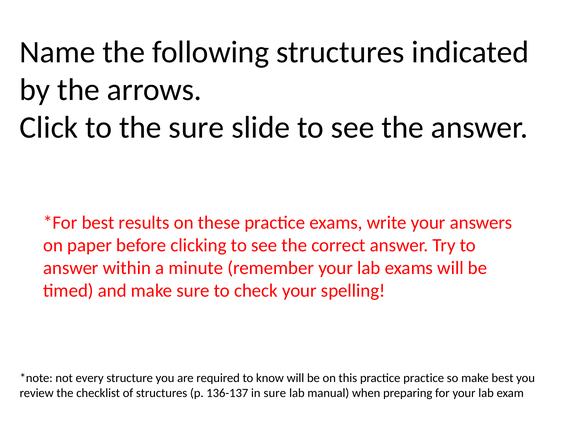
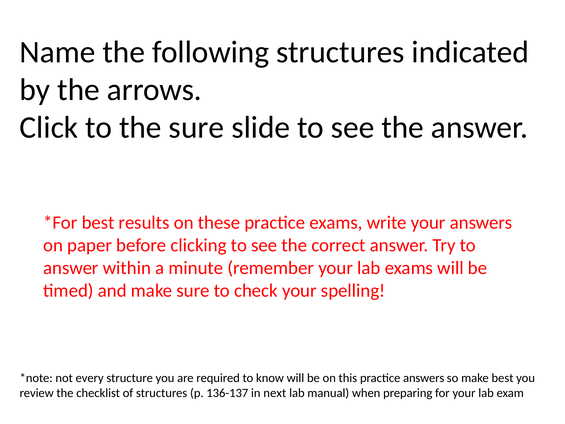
practice practice: practice -> answers
in sure: sure -> next
